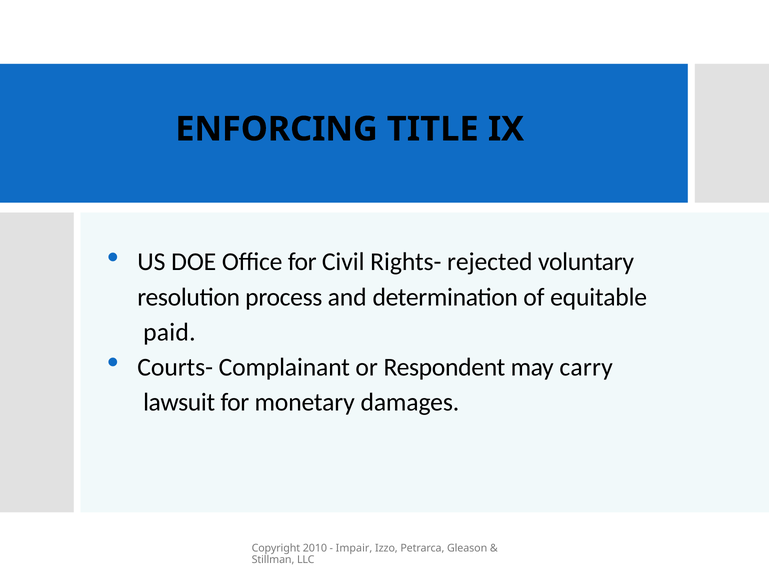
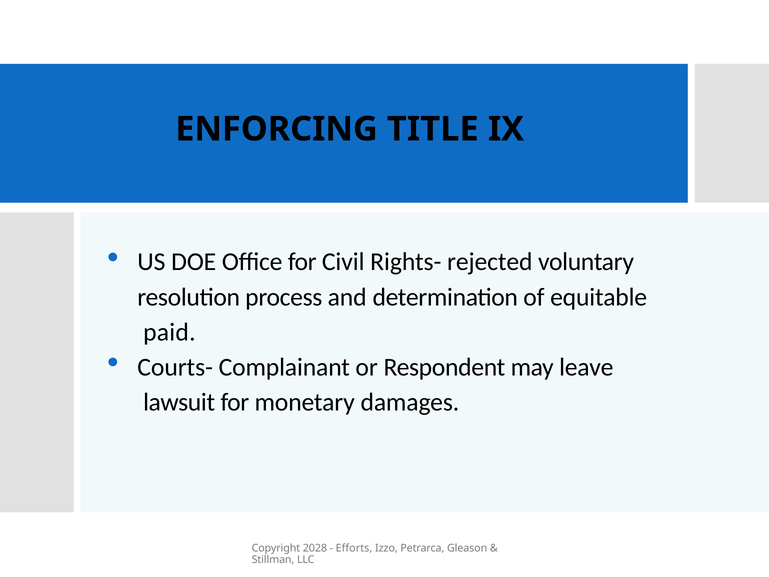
carry: carry -> leave
2010: 2010 -> 2028
Impair: Impair -> Efforts
